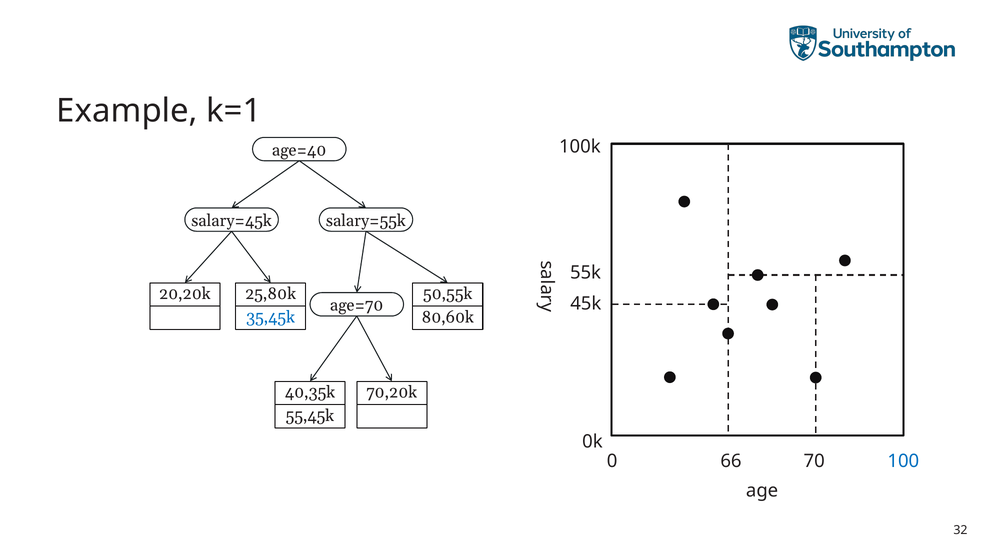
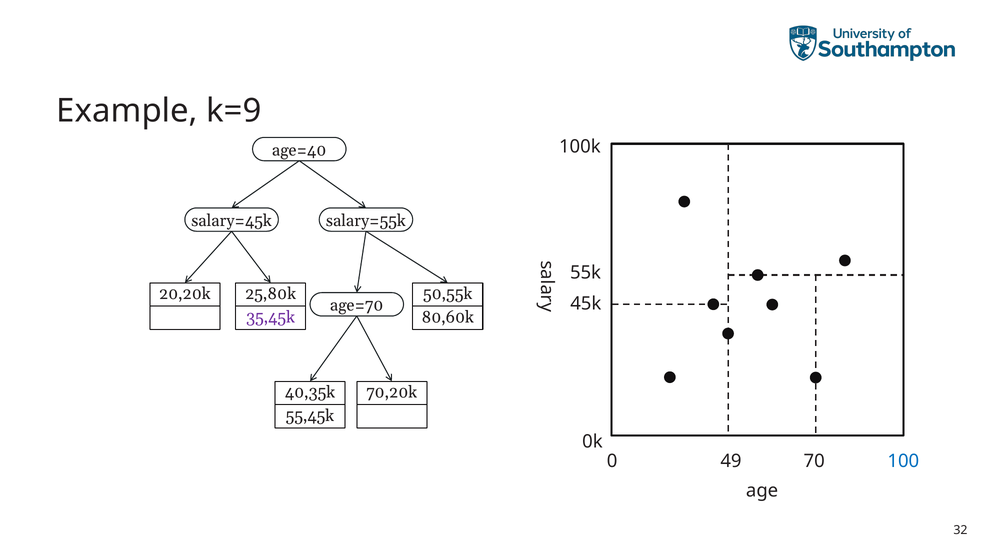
k=1: k=1 -> k=9
35,45k colour: blue -> purple
66: 66 -> 49
